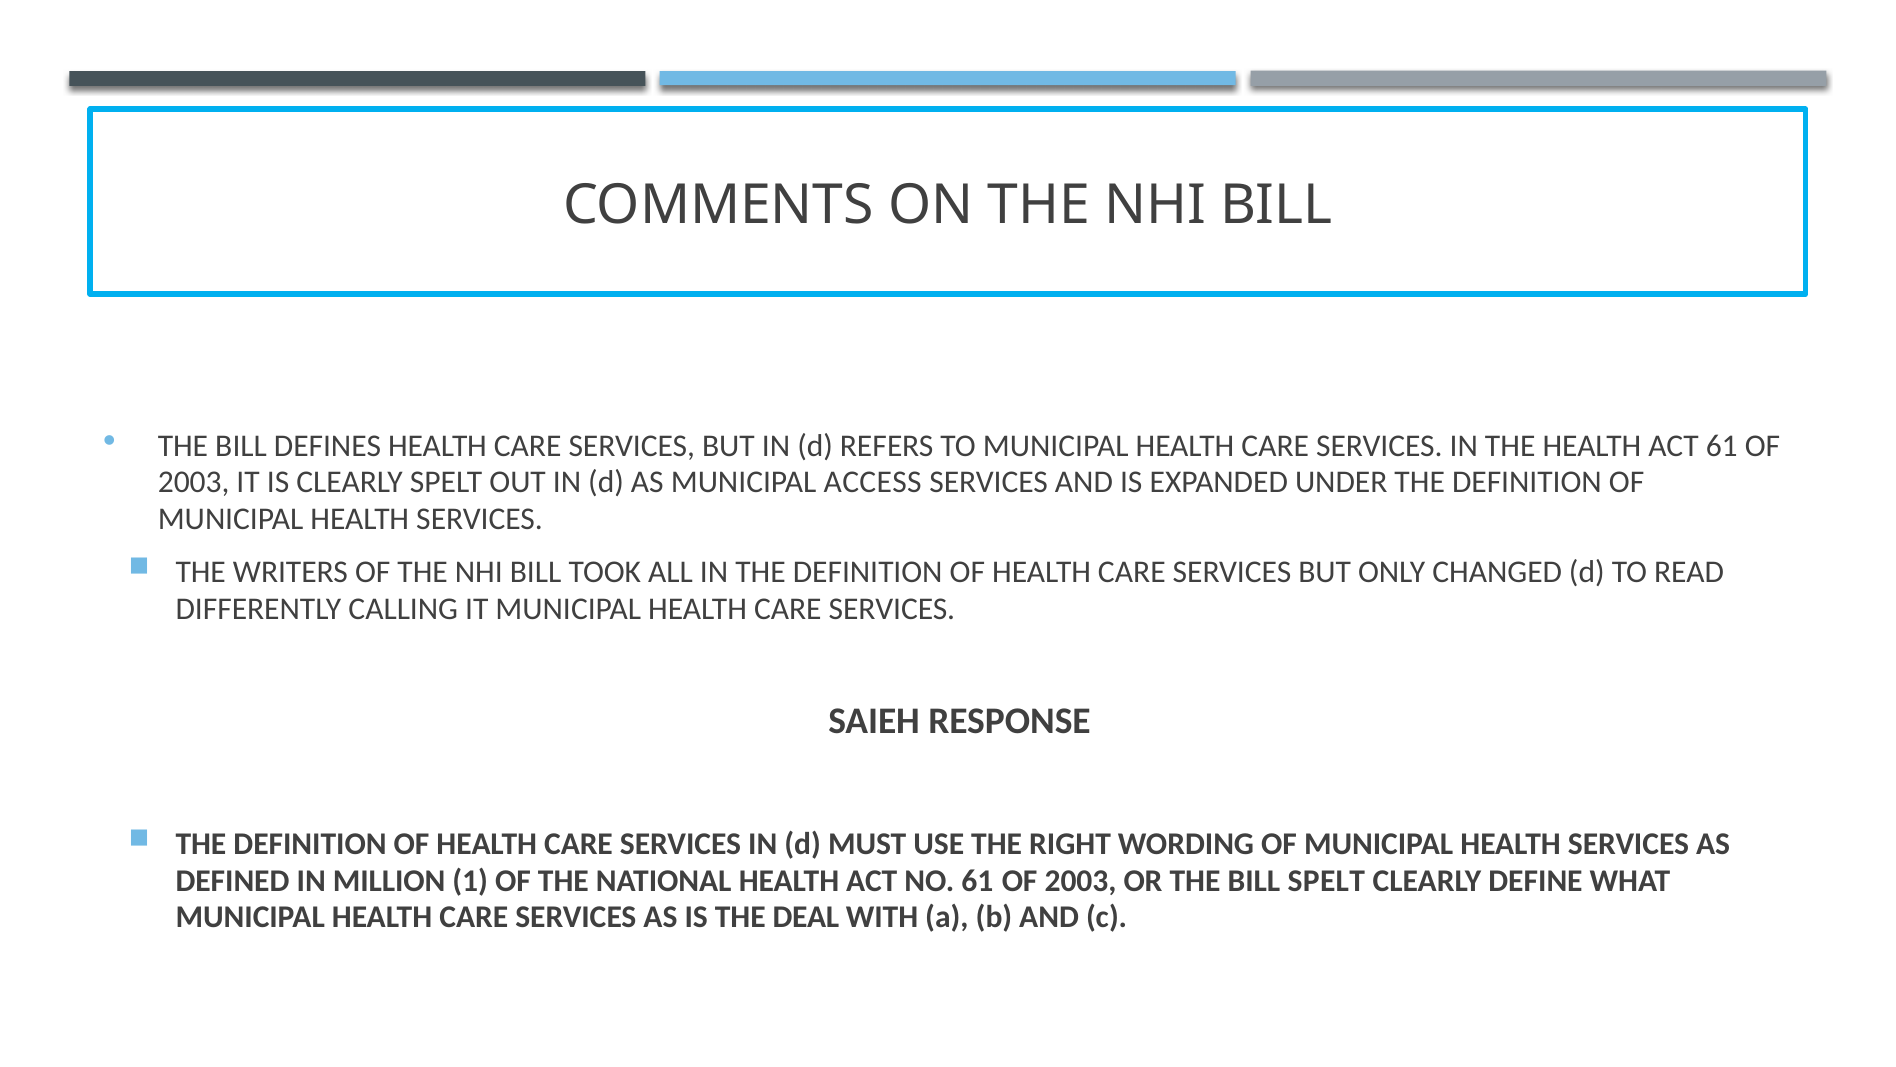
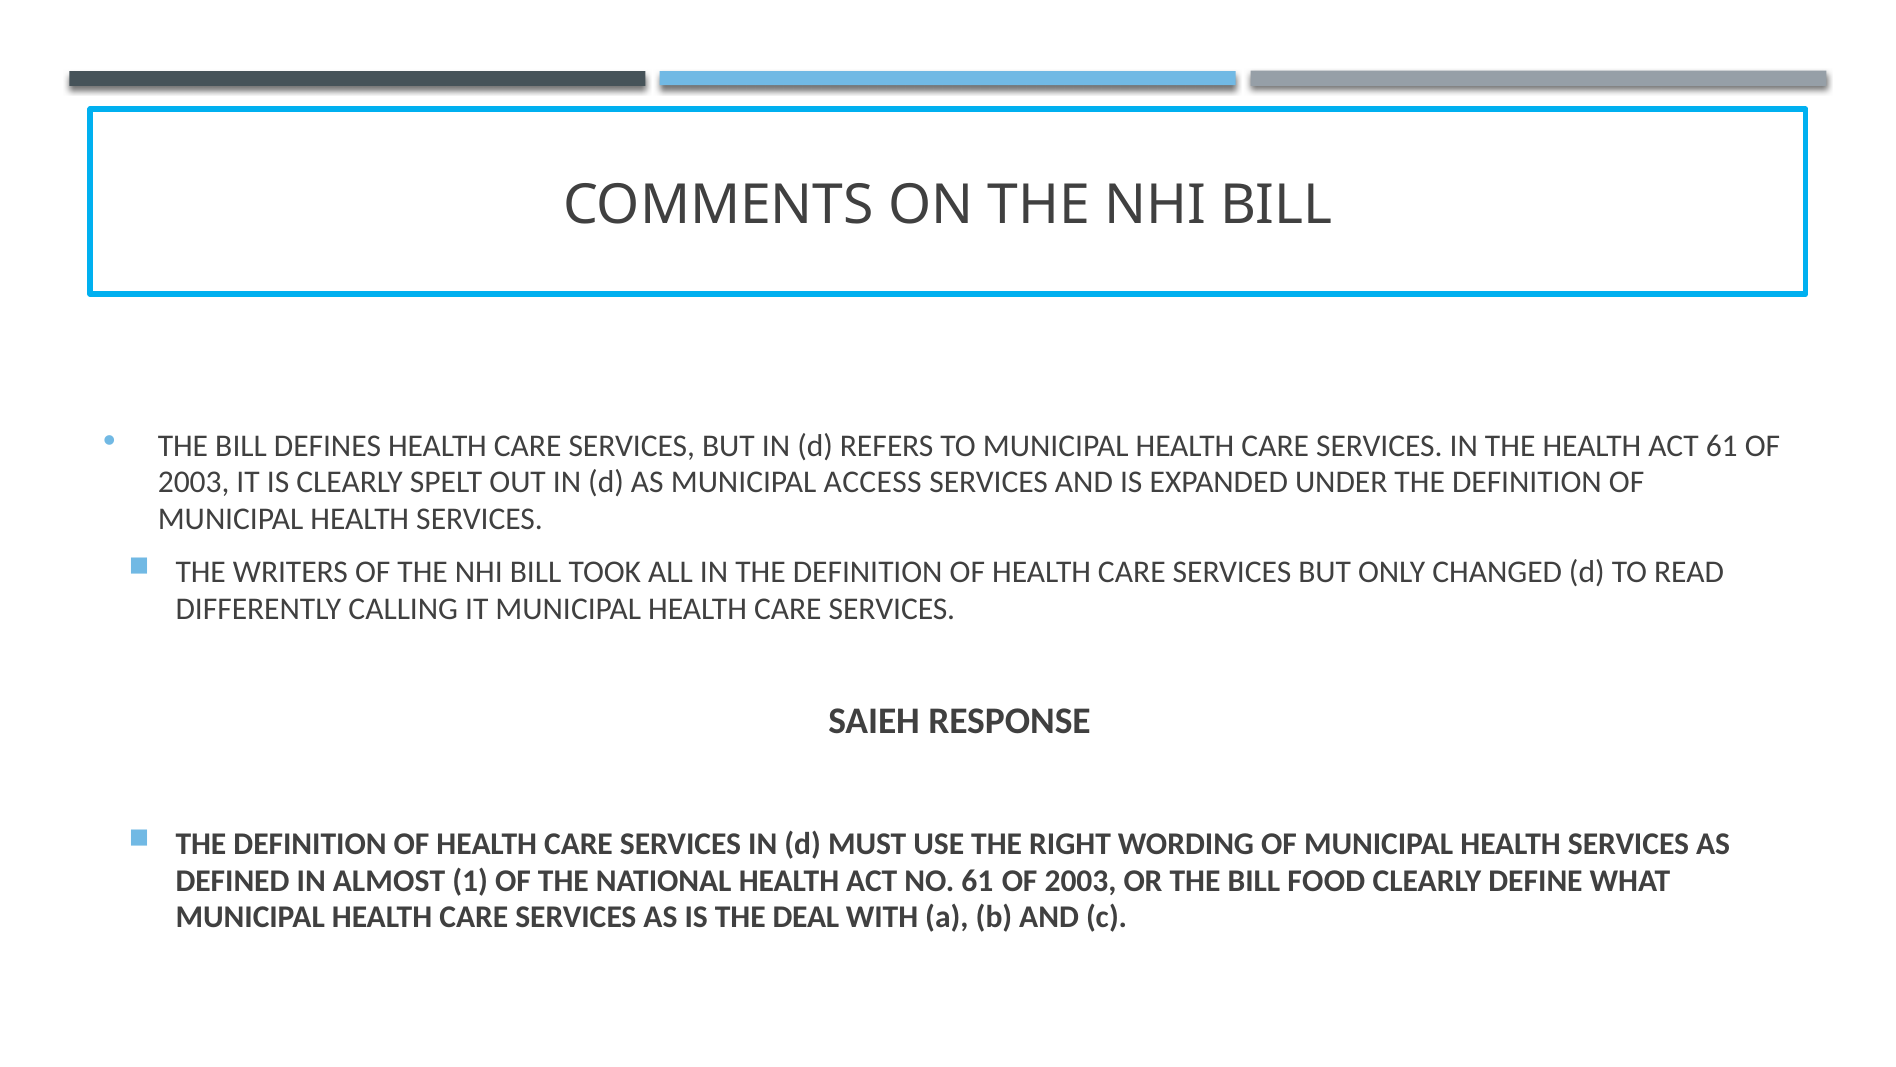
MILLION: MILLION -> ALMOST
BILL SPELT: SPELT -> FOOD
